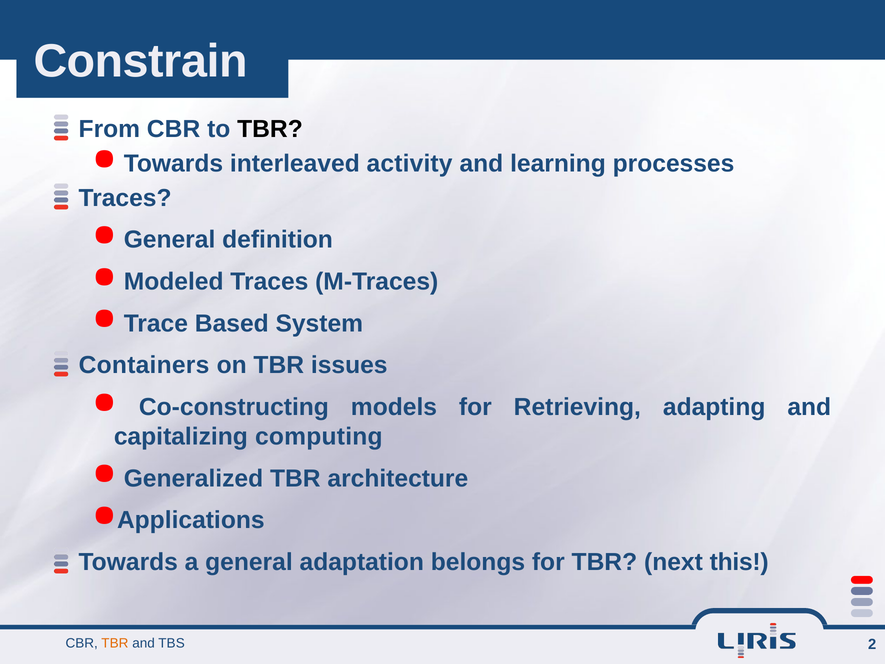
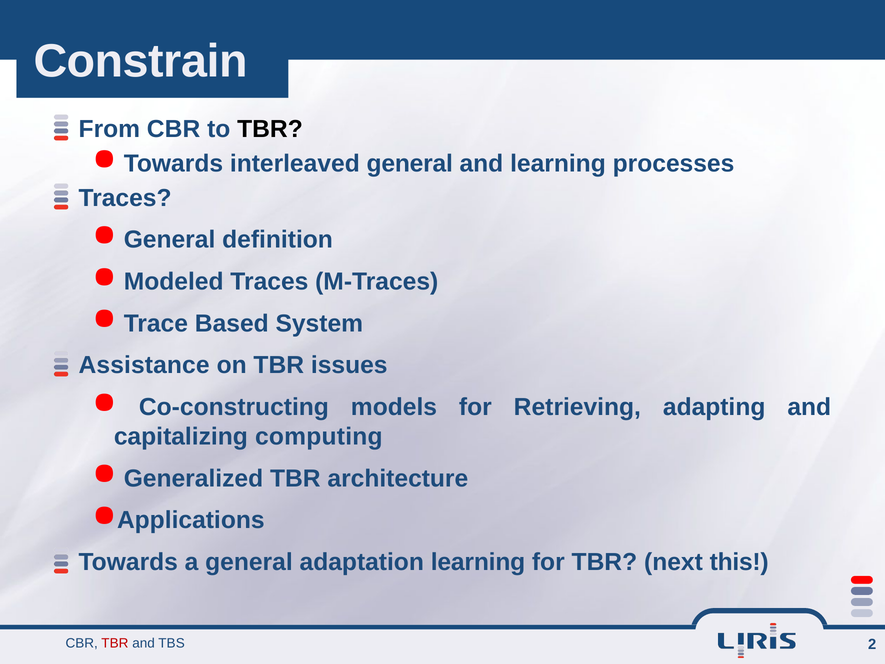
interleaved activity: activity -> general
Containers: Containers -> Assistance
adaptation belongs: belongs -> learning
TBR at (115, 643) colour: orange -> red
